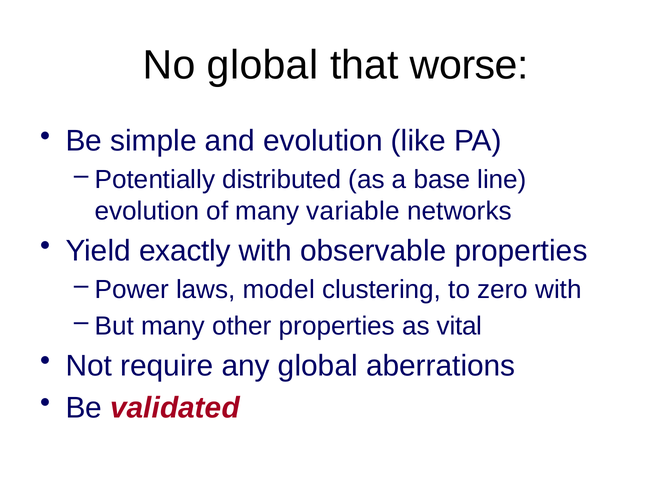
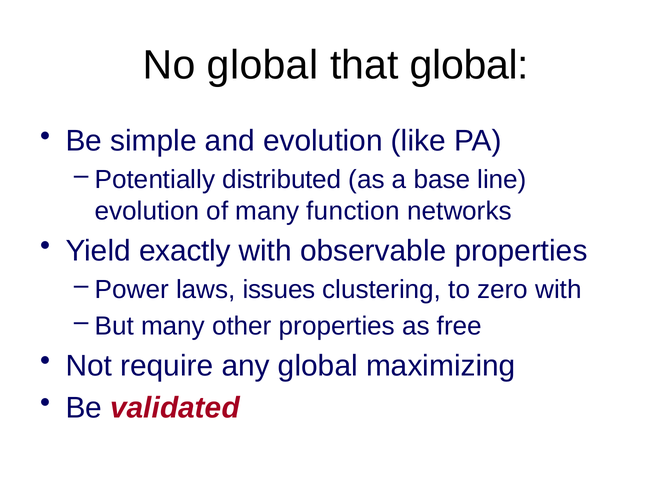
that worse: worse -> global
variable: variable -> function
model: model -> issues
vital: vital -> free
aberrations: aberrations -> maximizing
